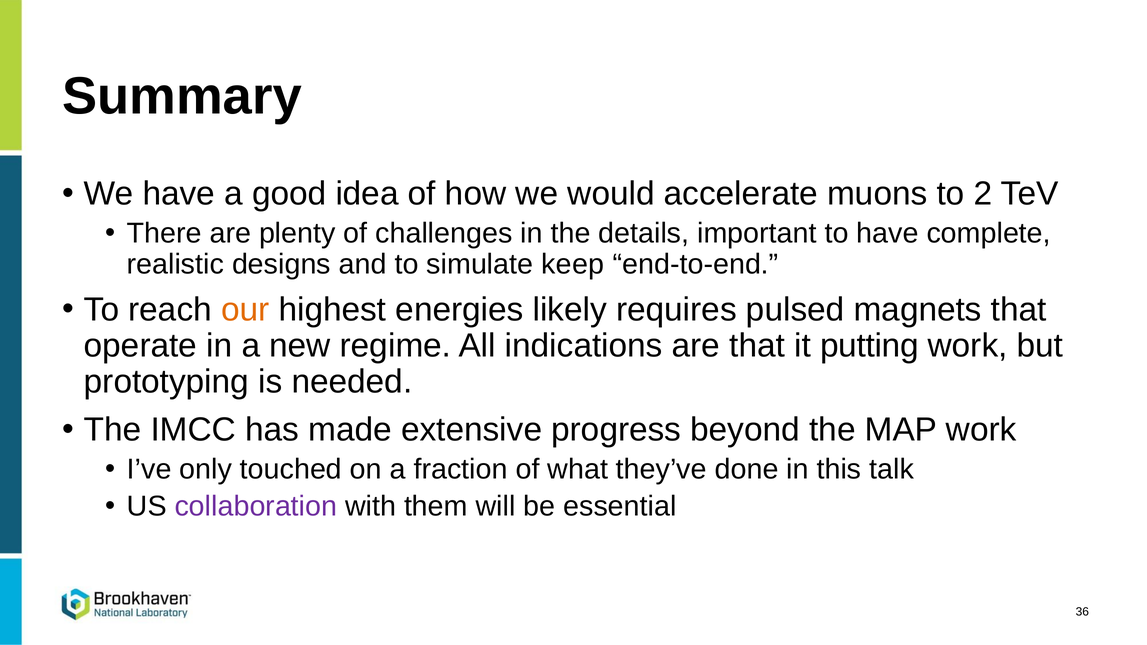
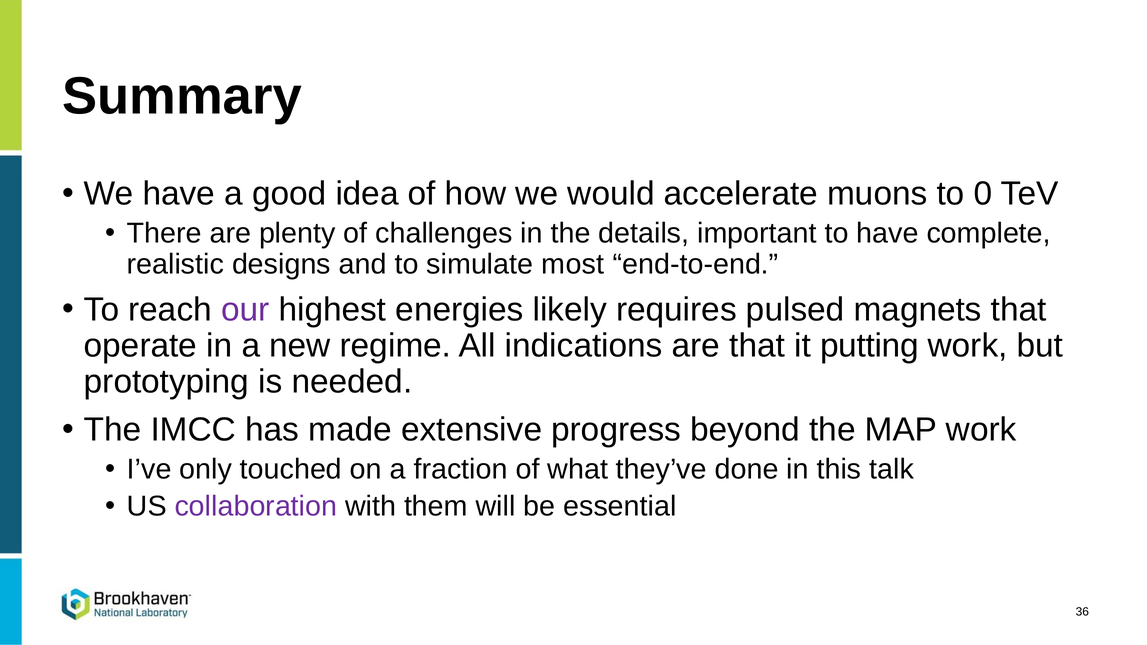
2: 2 -> 0
keep: keep -> most
our colour: orange -> purple
